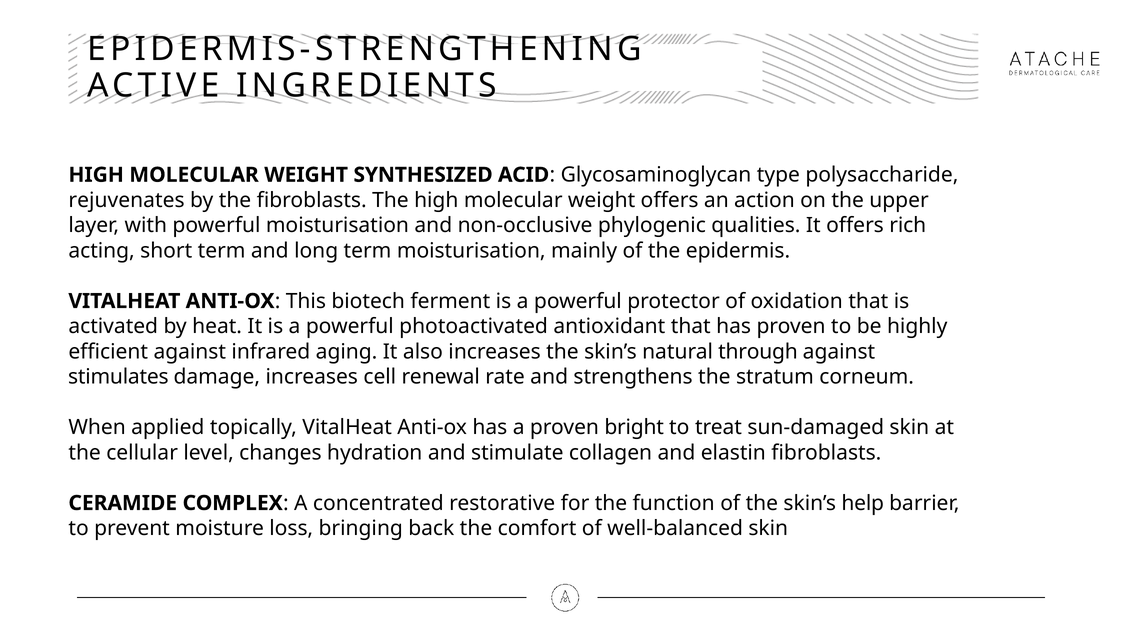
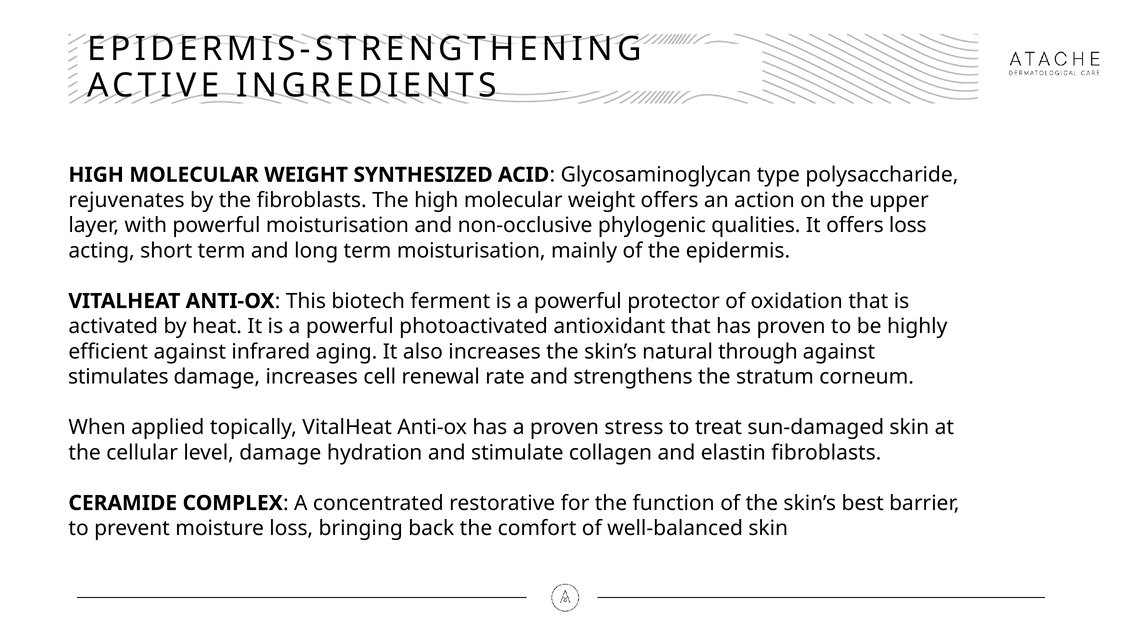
offers rich: rich -> loss
bright: bright -> stress
level changes: changes -> damage
help: help -> best
